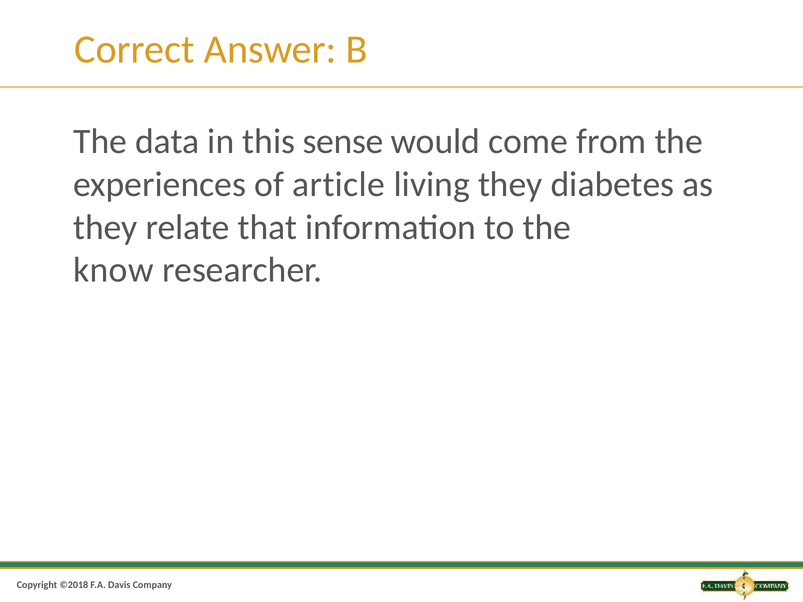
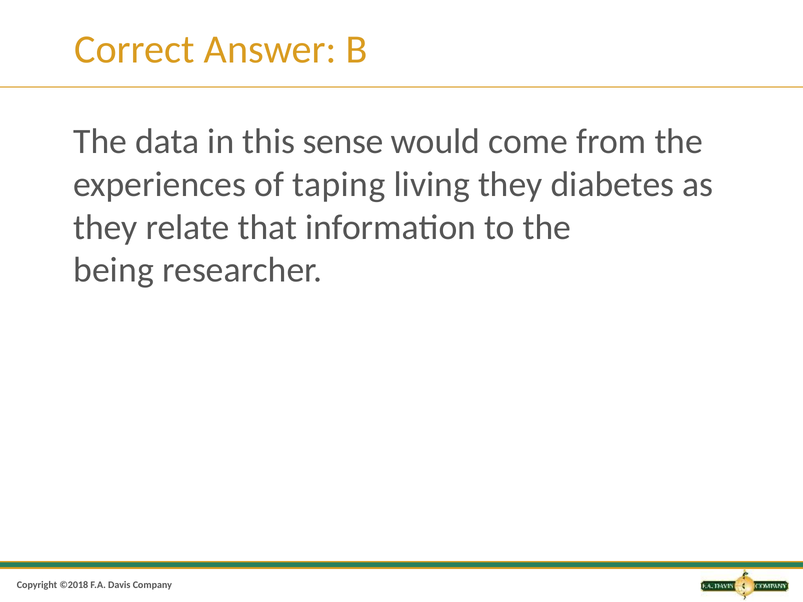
article: article -> taping
know: know -> being
